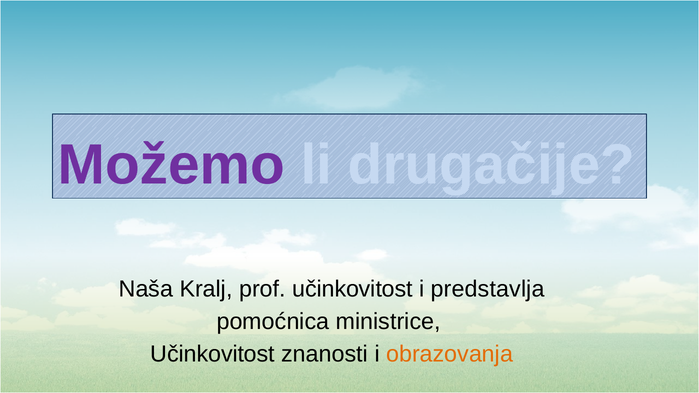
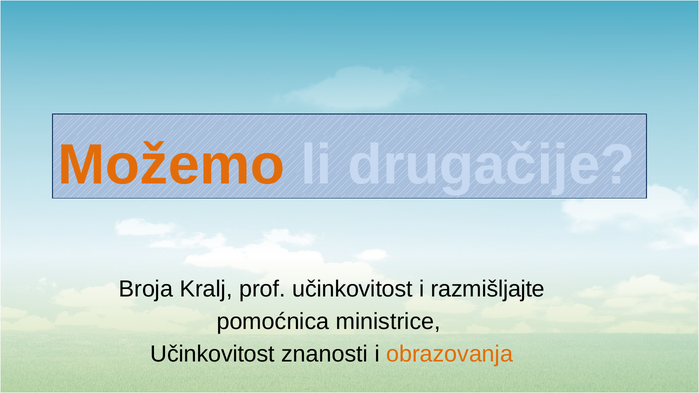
Možemo colour: purple -> orange
Naša: Naša -> Broja
predstavlja: predstavlja -> razmišljajte
